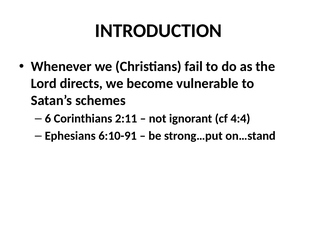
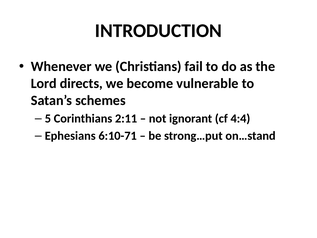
6: 6 -> 5
6:10-91: 6:10-91 -> 6:10-71
